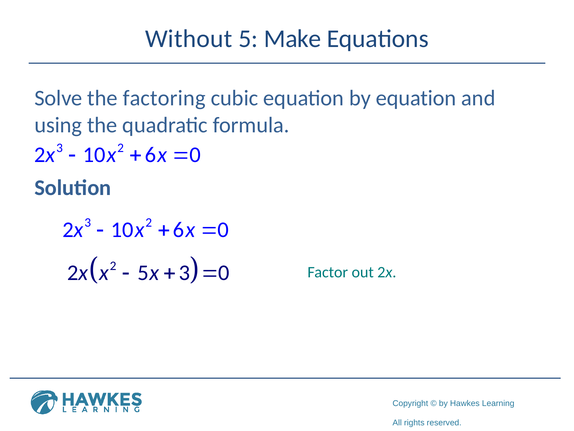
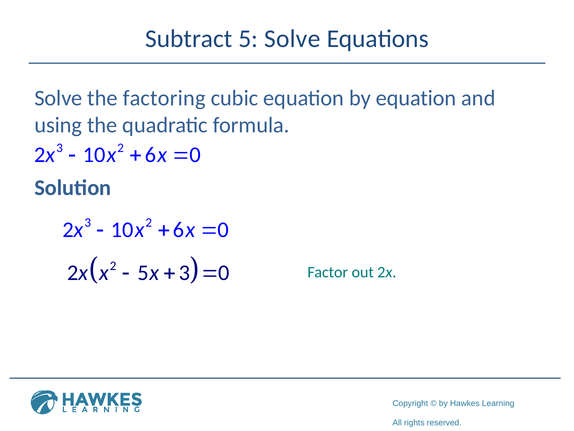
Without: Without -> Subtract
5 Make: Make -> Solve
